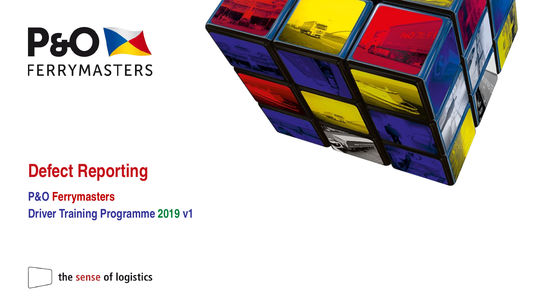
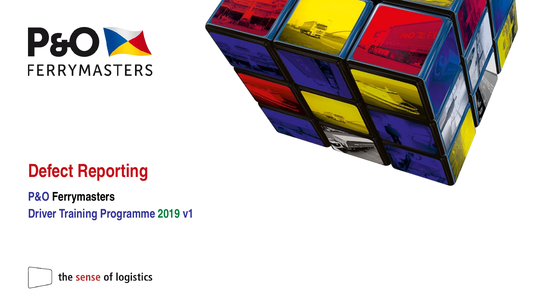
Ferrymasters colour: red -> black
